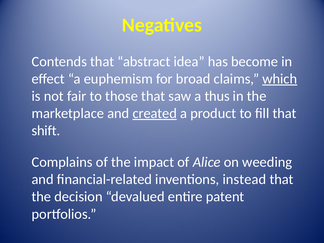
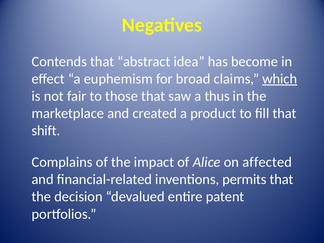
created underline: present -> none
weeding: weeding -> affected
instead: instead -> permits
